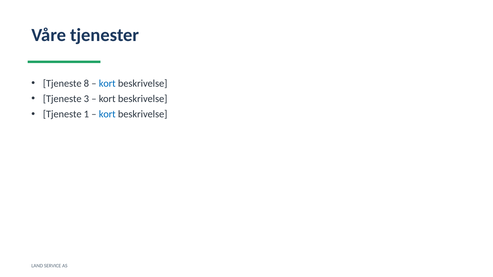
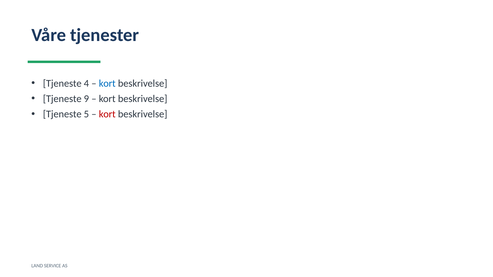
8: 8 -> 4
3: 3 -> 9
1: 1 -> 5
kort at (107, 114) colour: blue -> red
